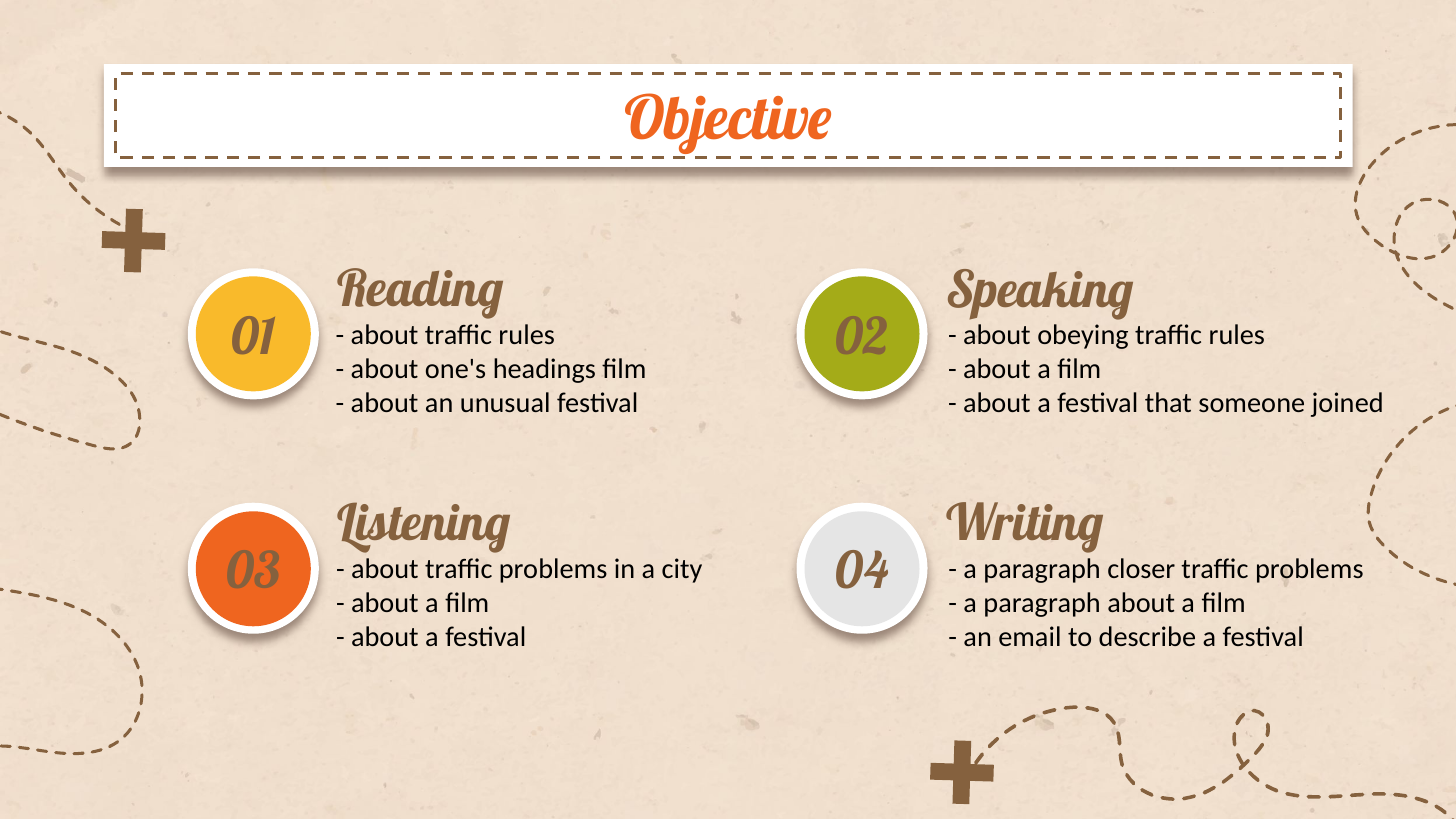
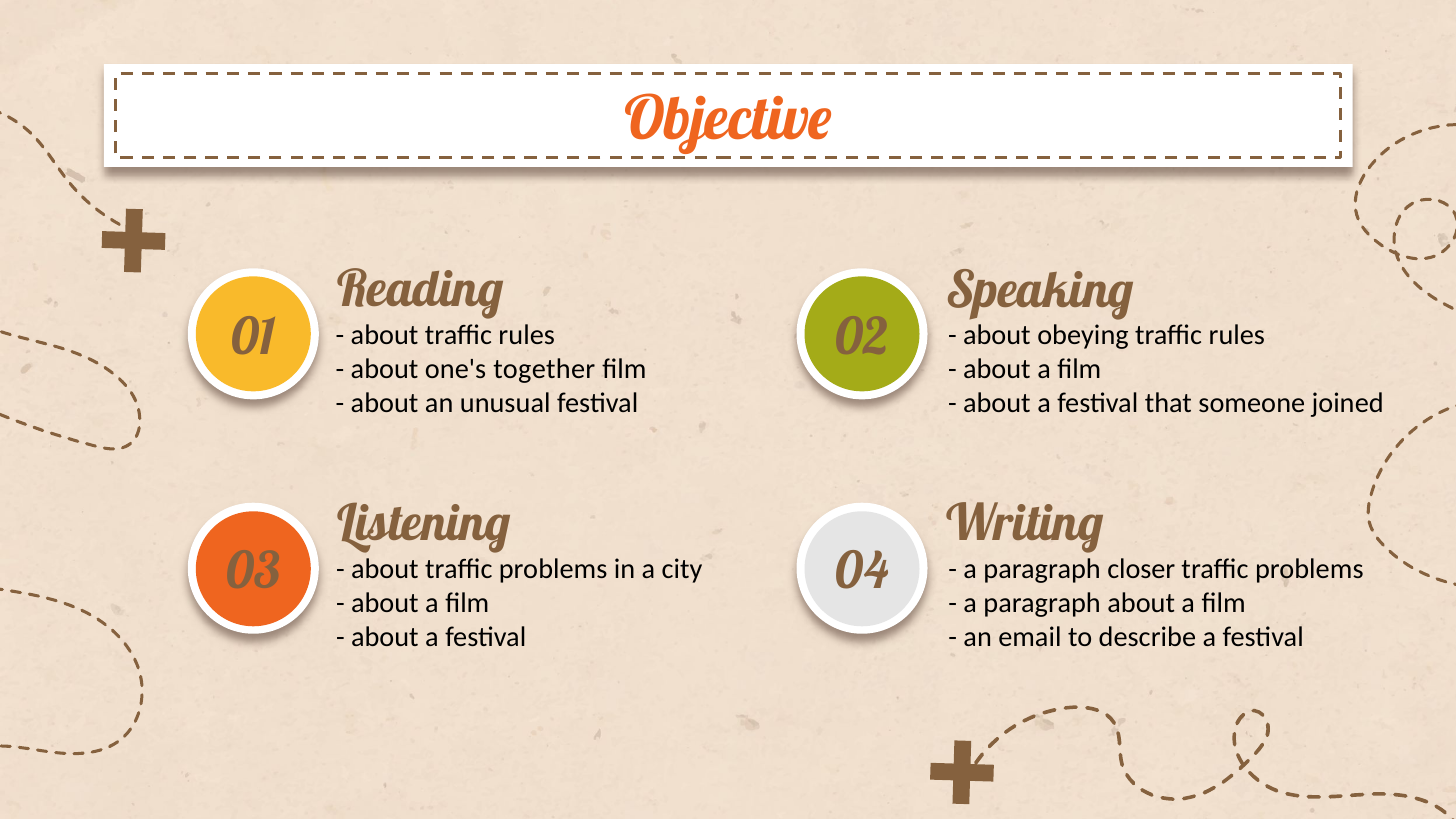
headings: headings -> together
